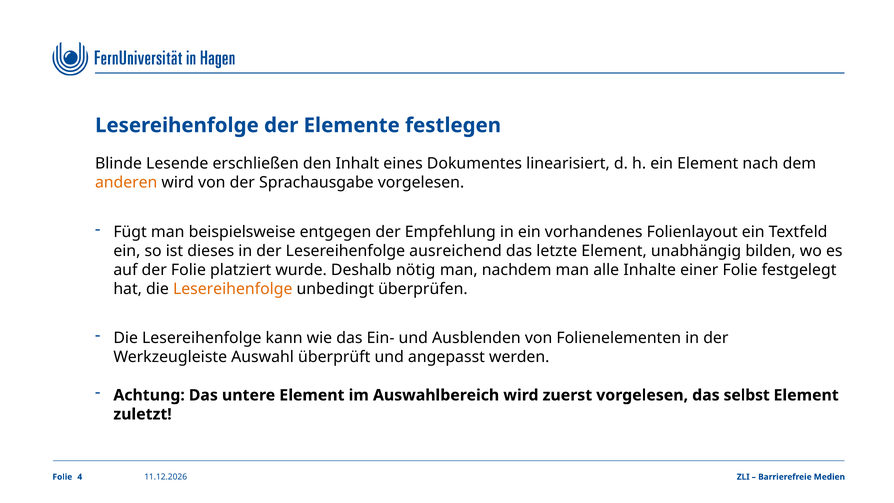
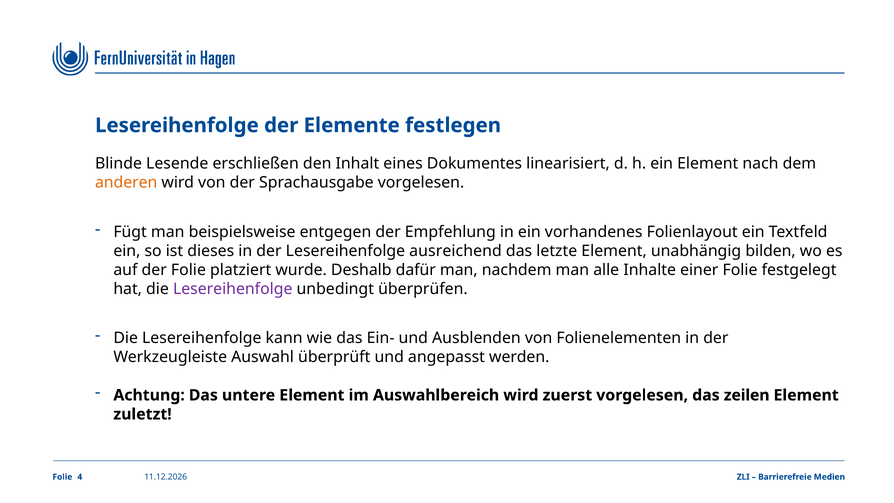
nötig: nötig -> dafür
Lesereihenfolge at (233, 289) colour: orange -> purple
selbst: selbst -> zeilen
